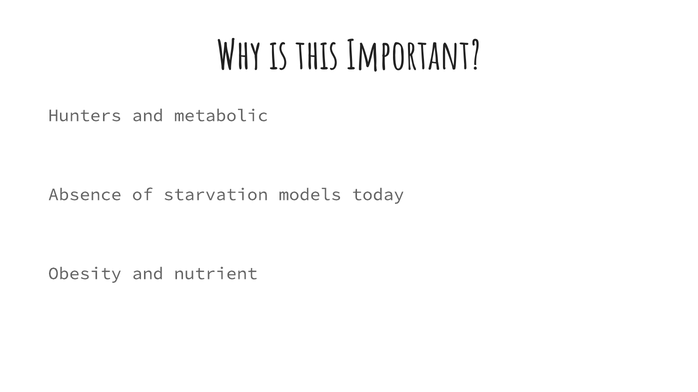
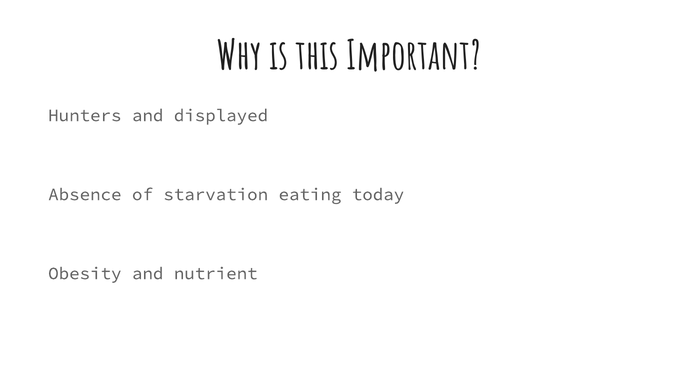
metabolic: metabolic -> displayed
models: models -> eating
